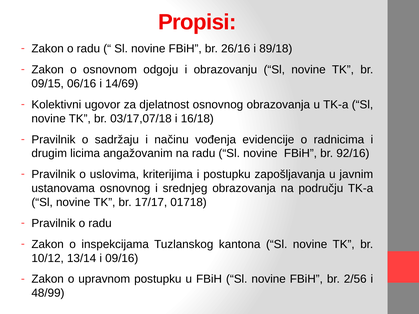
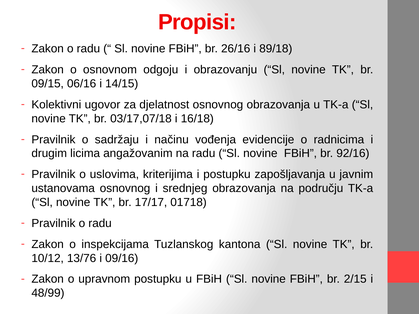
14/69: 14/69 -> 14/15
13/14: 13/14 -> 13/76
2/56: 2/56 -> 2/15
